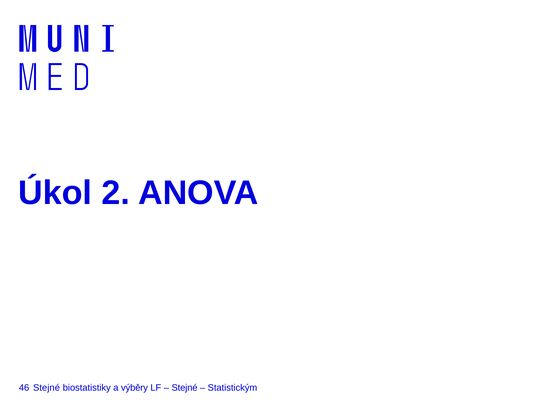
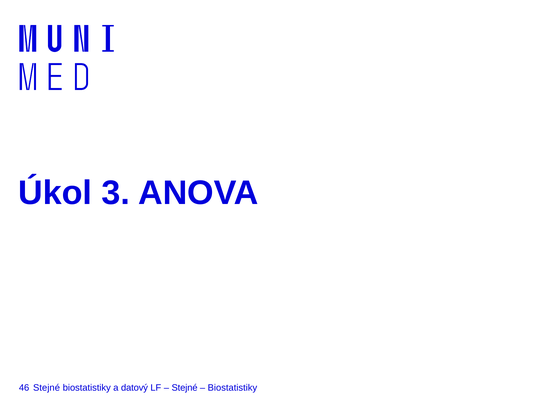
2: 2 -> 3
výběry: výběry -> datový
Statistickým at (232, 388): Statistickým -> Biostatistiky
